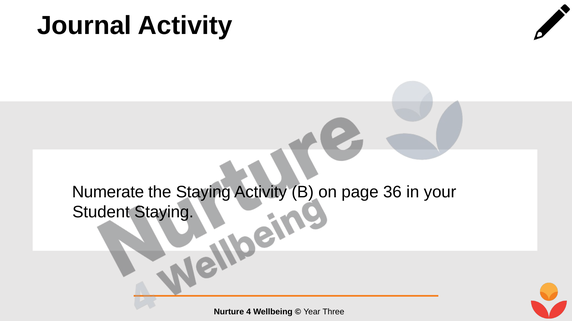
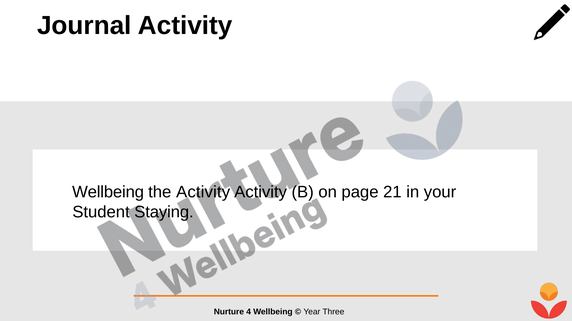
Numerate at (108, 192): Numerate -> Wellbeing
the Staying: Staying -> Activity
36: 36 -> 21
